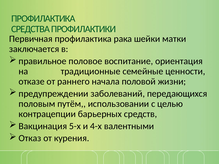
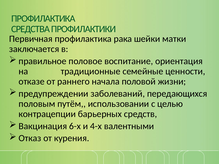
5-х: 5-х -> 6-х
